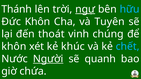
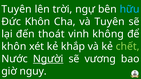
Thánh at (17, 9): Thánh -> Tuyên
ngự underline: present -> none
chúng: chúng -> không
khúc: khúc -> khắp
chết colour: light blue -> light green
quanh: quanh -> vương
chứa: chứa -> nguy
